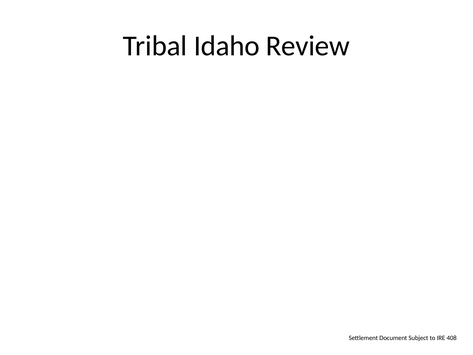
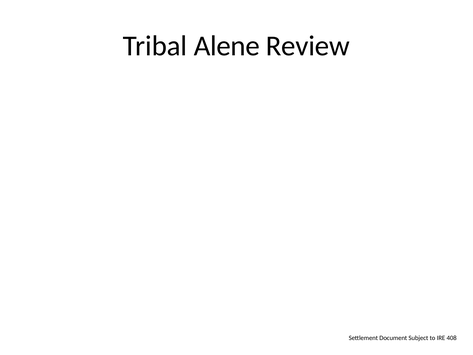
Idaho: Idaho -> Alene
